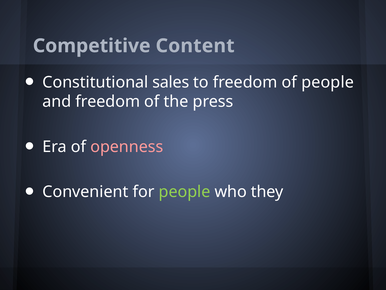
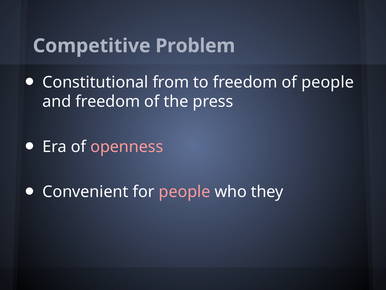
Content: Content -> Problem
sales: sales -> from
people at (185, 192) colour: light green -> pink
